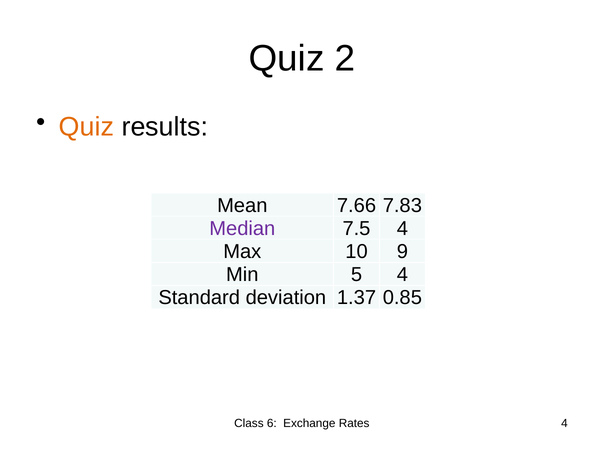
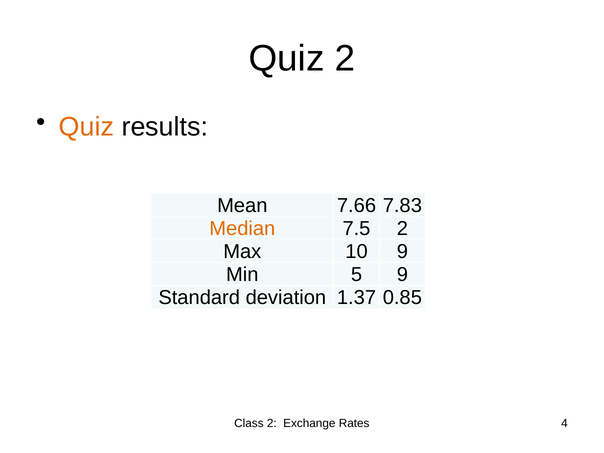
Median colour: purple -> orange
7.5 4: 4 -> 2
5 4: 4 -> 9
Class 6: 6 -> 2
